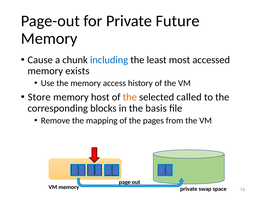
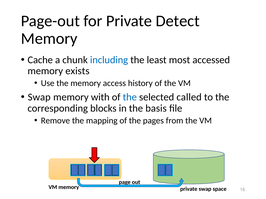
Future: Future -> Detect
Cause: Cause -> Cache
Store at (39, 97): Store -> Swap
host: host -> with
the at (130, 97) colour: orange -> blue
